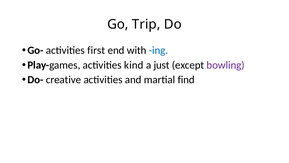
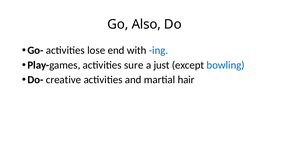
Trip: Trip -> Also
first: first -> lose
kind: kind -> sure
bowling colour: purple -> blue
find: find -> hair
